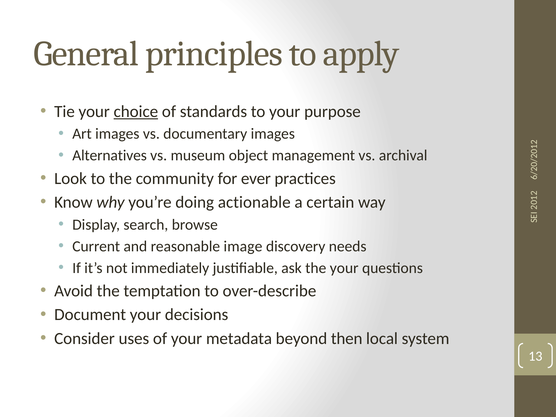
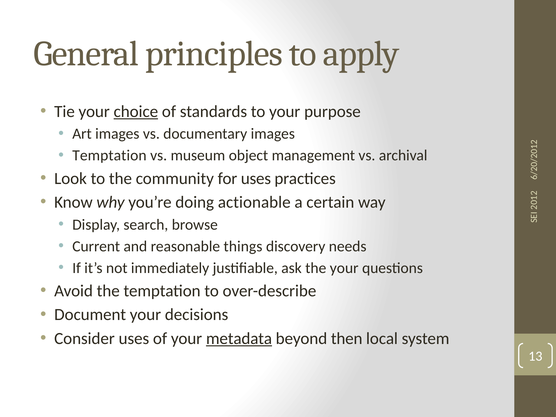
Alternatives at (110, 156): Alternatives -> Temptation
for ever: ever -> uses
image: image -> things
metadata underline: none -> present
